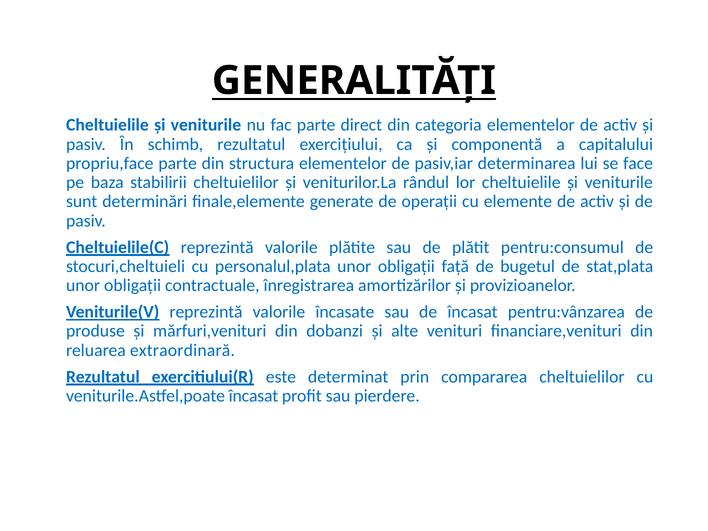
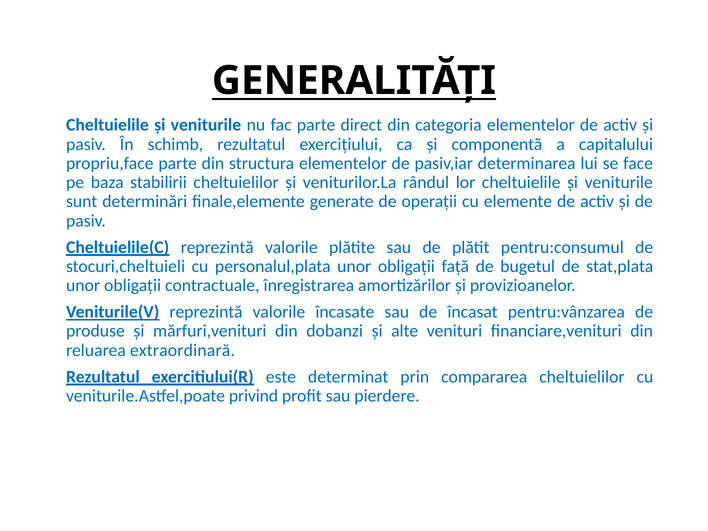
veniturile.Astfel,poate încasat: încasat -> privind
